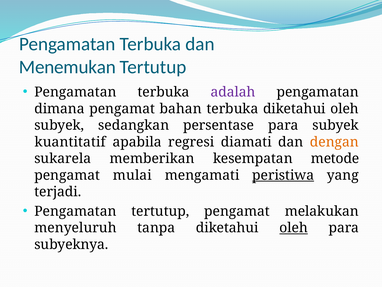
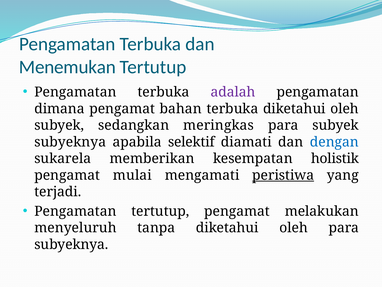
persentase: persentase -> meringkas
kuantitatif at (70, 142): kuantitatif -> subyeknya
regresi: regresi -> selektif
dengan colour: orange -> blue
metode: metode -> holistik
oleh at (294, 227) underline: present -> none
